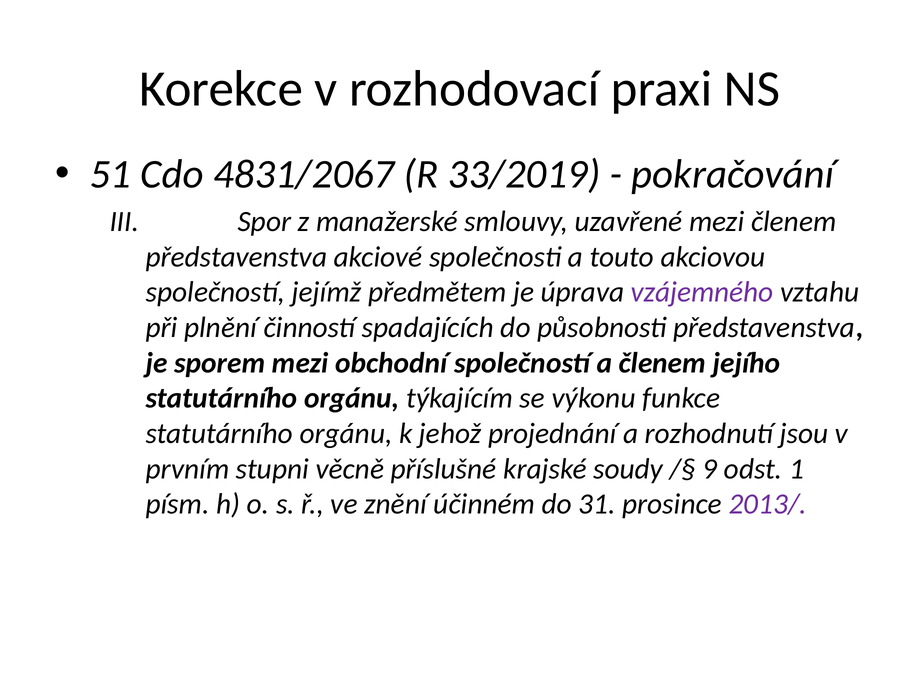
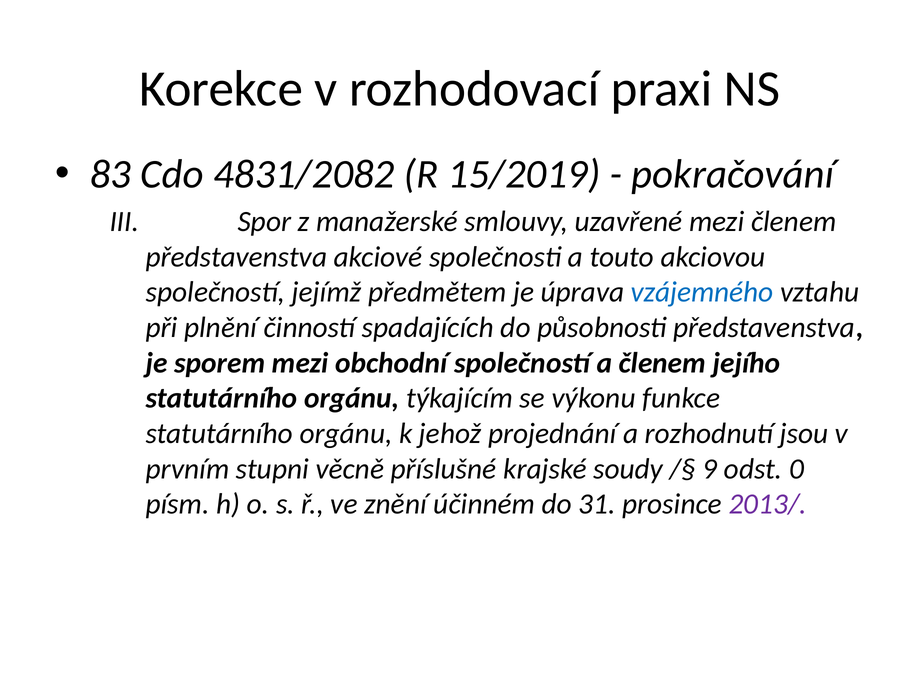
51: 51 -> 83
4831/2067: 4831/2067 -> 4831/2082
33/2019: 33/2019 -> 15/2019
vzájemného colour: purple -> blue
1: 1 -> 0
